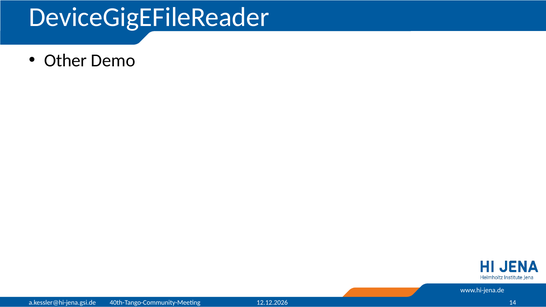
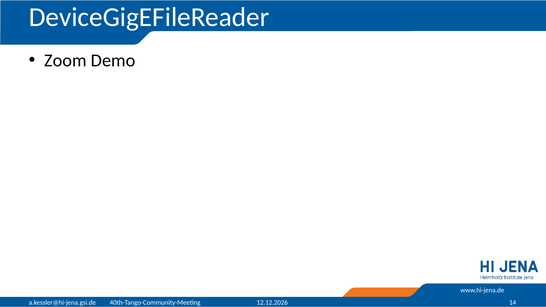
Other: Other -> Zoom
